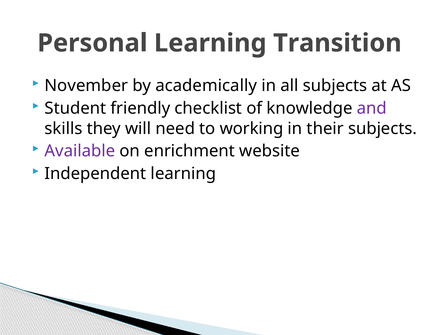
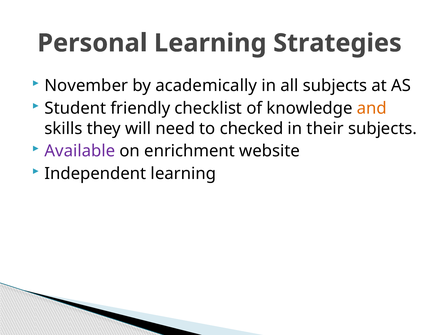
Transition: Transition -> Strategies
and colour: purple -> orange
working: working -> checked
